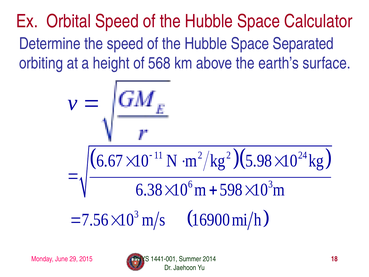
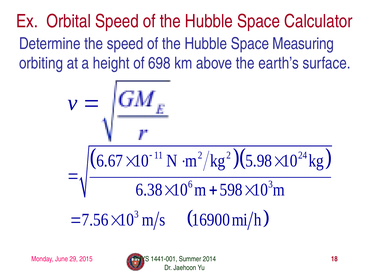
Separated: Separated -> Measuring
568: 568 -> 698
